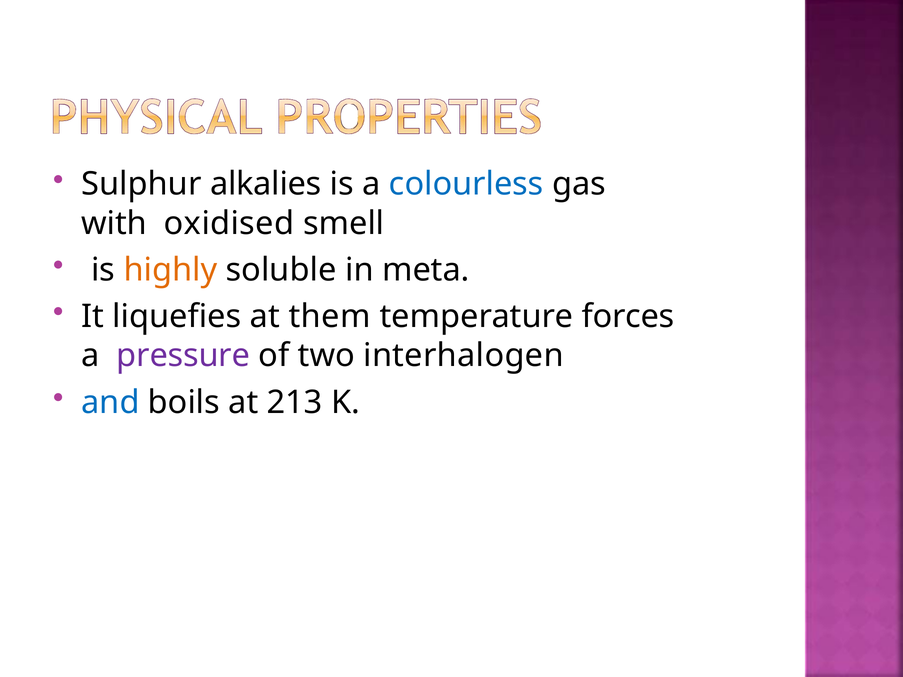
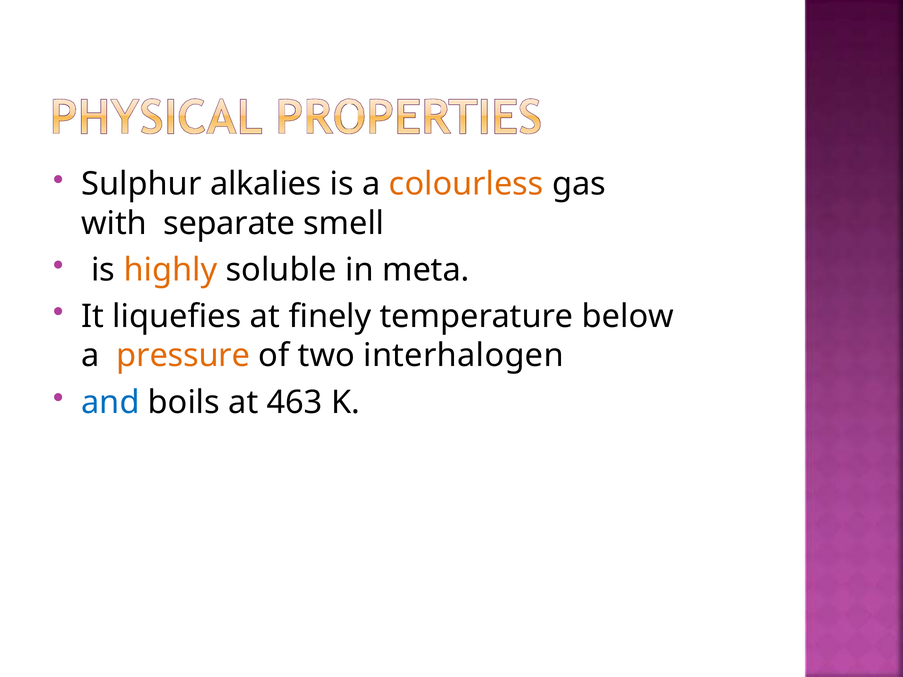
colourless colour: blue -> orange
oxidised: oxidised -> separate
them: them -> finely
forces: forces -> below
pressure colour: purple -> orange
213: 213 -> 463
